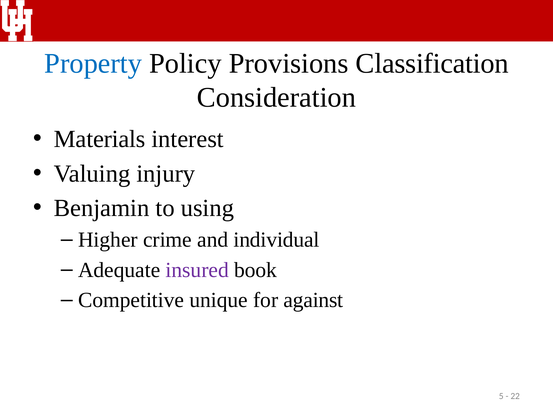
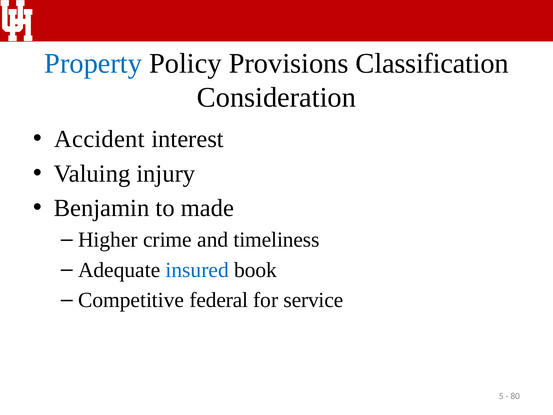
Materials: Materials -> Accident
using: using -> made
individual: individual -> timeliness
insured colour: purple -> blue
unique: unique -> federal
against: against -> service
22: 22 -> 80
